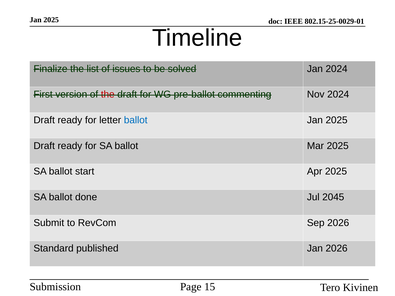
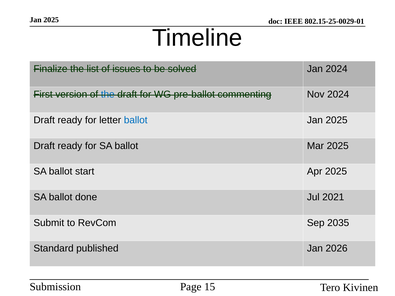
the at (108, 95) colour: red -> blue
2045: 2045 -> 2021
Sep 2026: 2026 -> 2035
